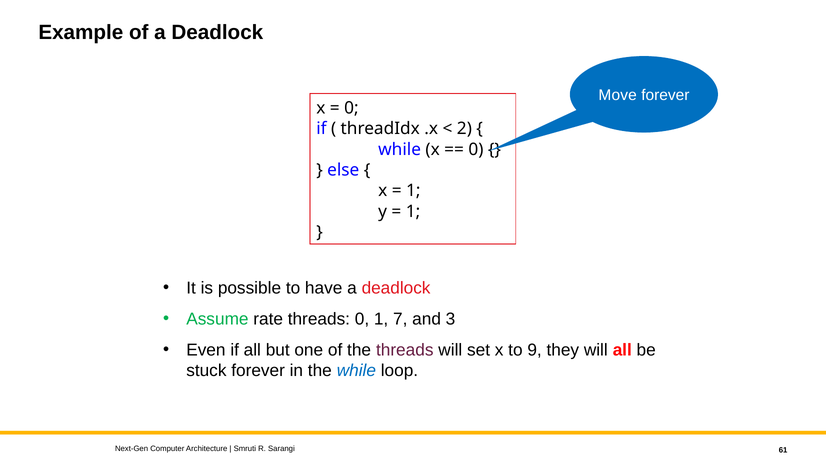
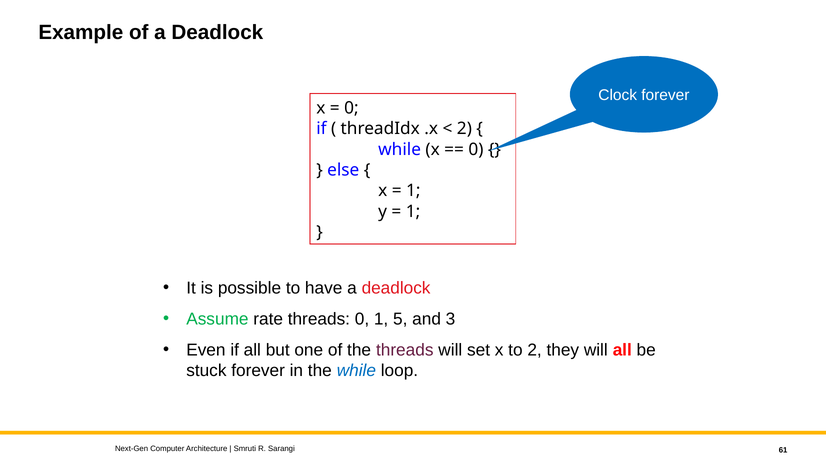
Move: Move -> Clock
7: 7 -> 5
to 9: 9 -> 2
